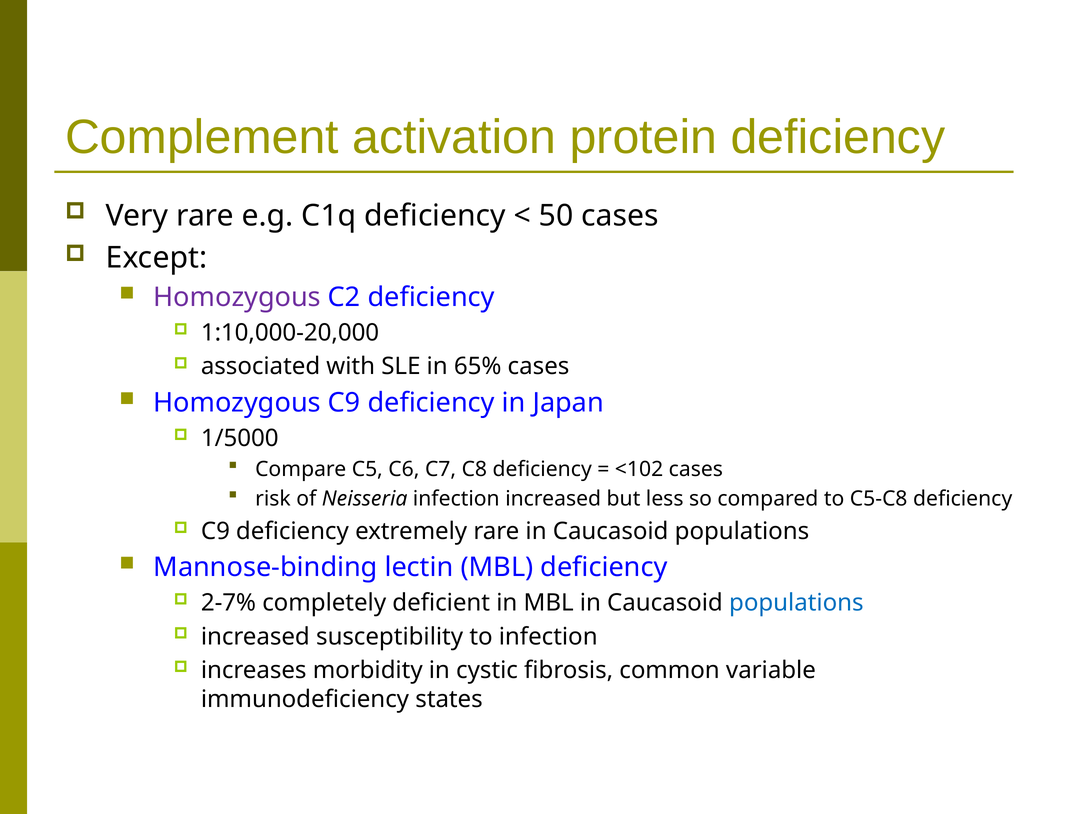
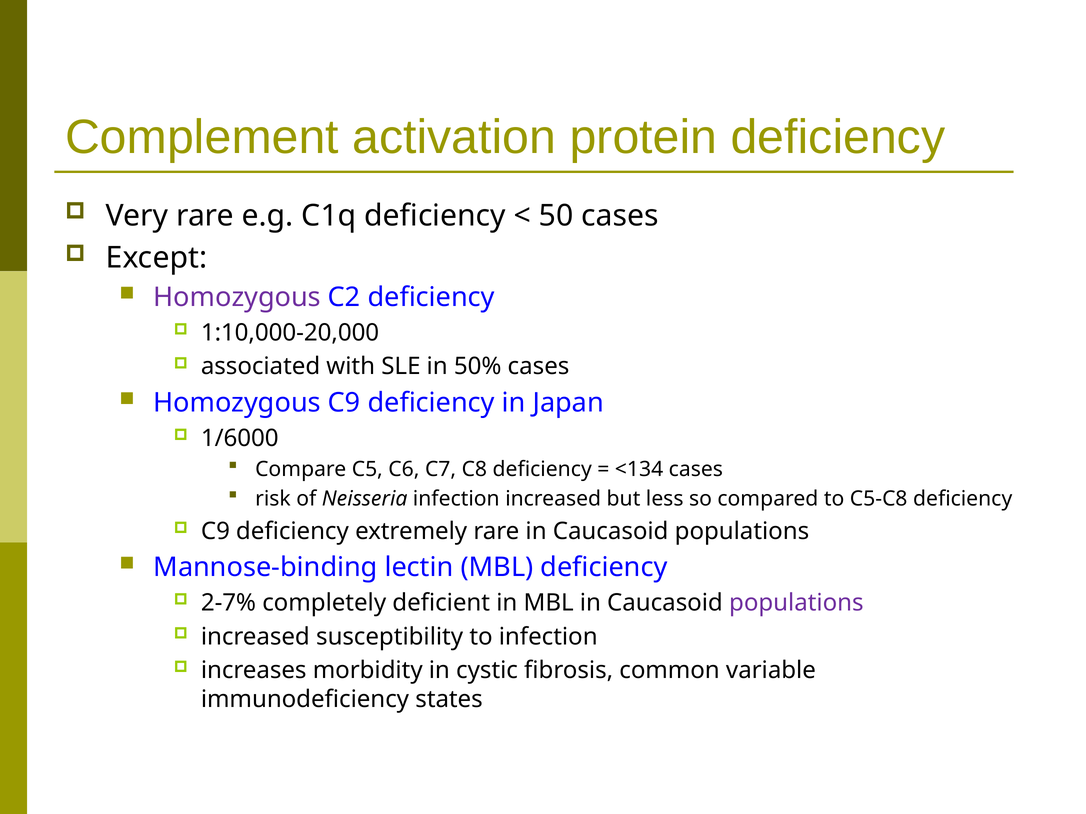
65%: 65% -> 50%
1/5000: 1/5000 -> 1/6000
<102: <102 -> <134
populations at (796, 603) colour: blue -> purple
